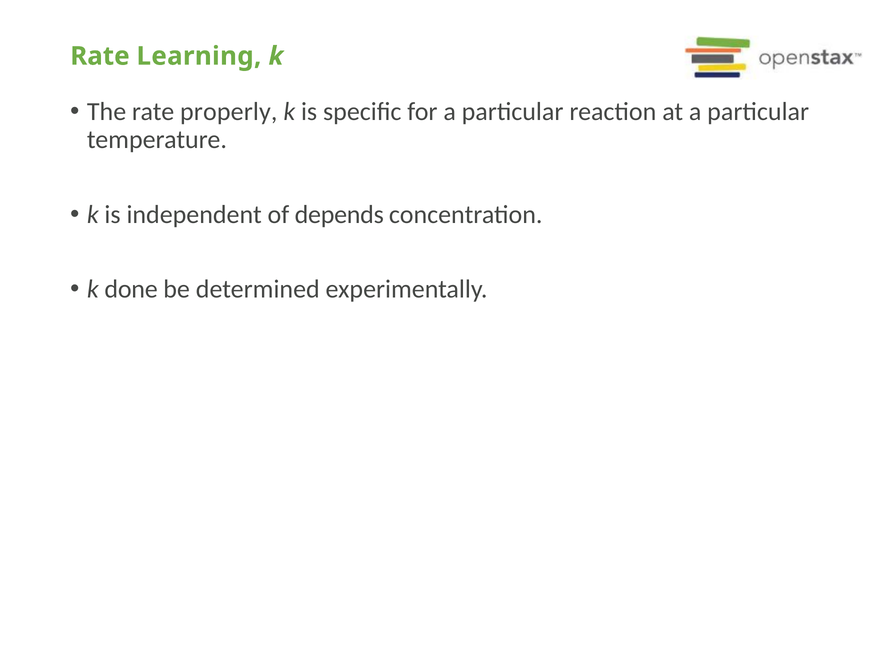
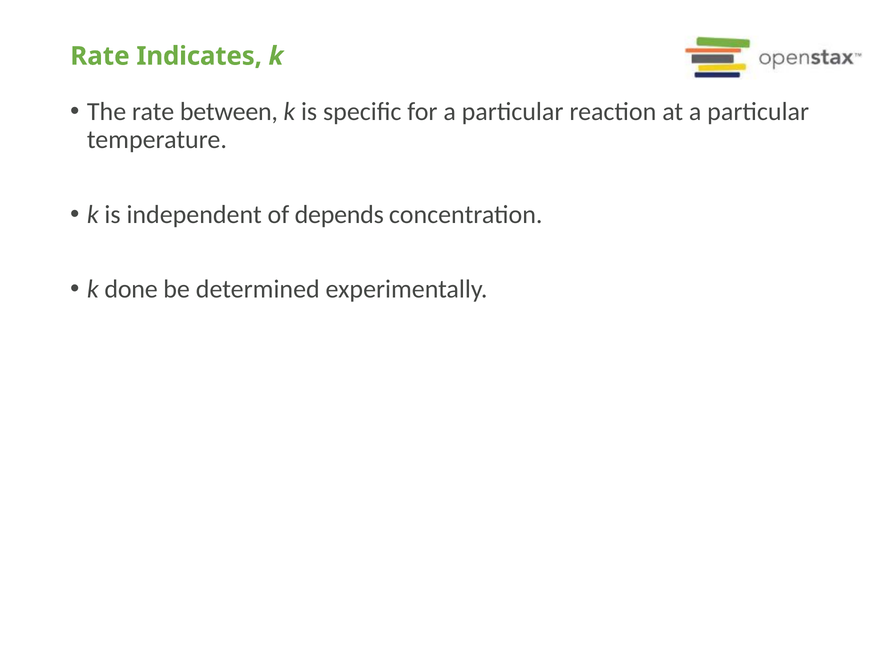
Learning: Learning -> Indicates
properly: properly -> between
